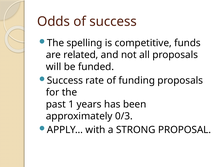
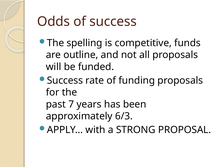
related: related -> outline
1: 1 -> 7
0/3: 0/3 -> 6/3
